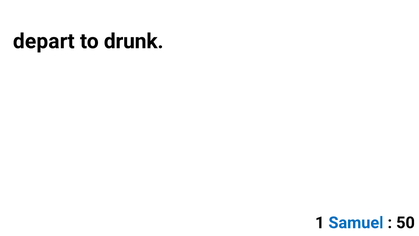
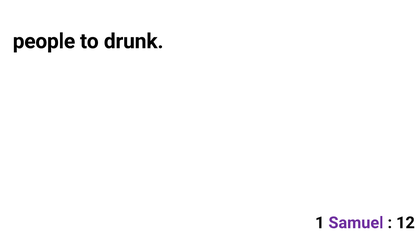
depart: depart -> people
Samuel colour: blue -> purple
50: 50 -> 12
